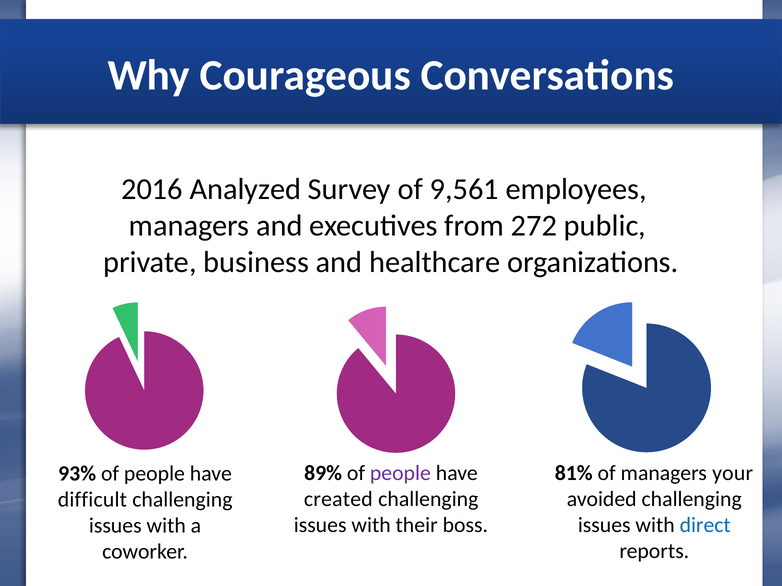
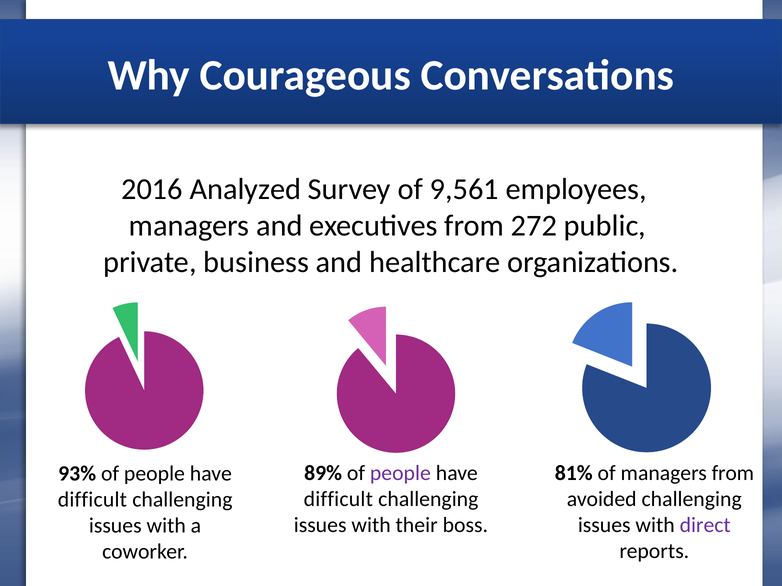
managers your: your -> from
created at (338, 499): created -> difficult
direct colour: blue -> purple
